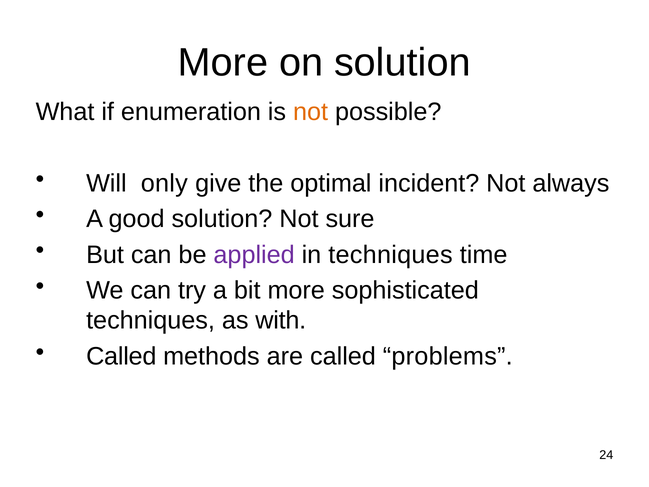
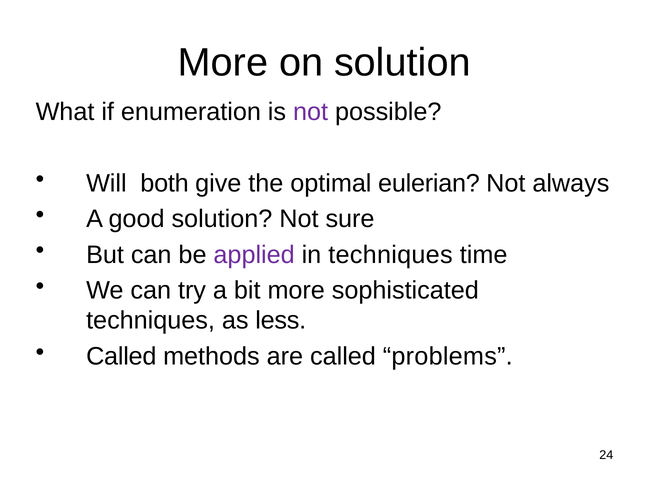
not at (311, 112) colour: orange -> purple
only: only -> both
incident: incident -> eulerian
with: with -> less
